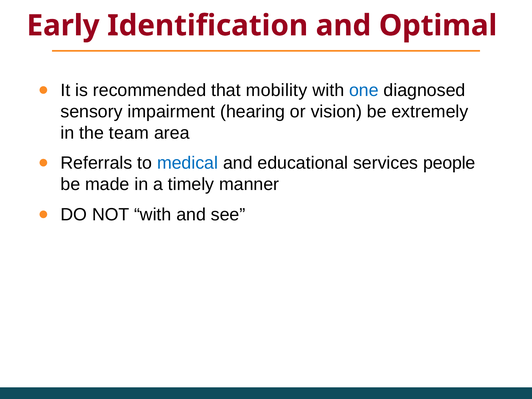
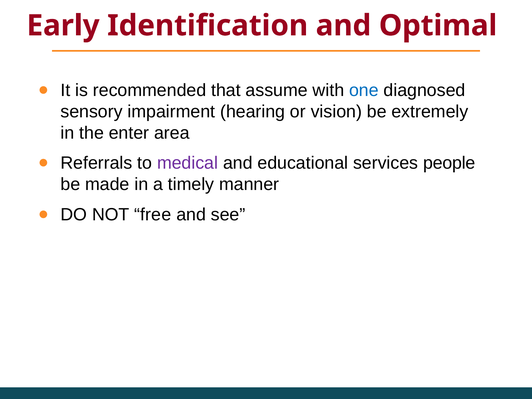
mobility: mobility -> assume
team: team -> enter
medical colour: blue -> purple
NOT with: with -> free
